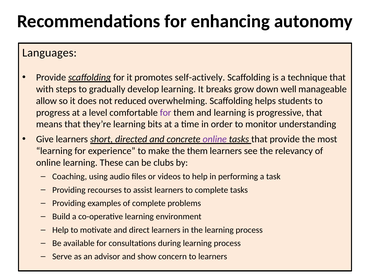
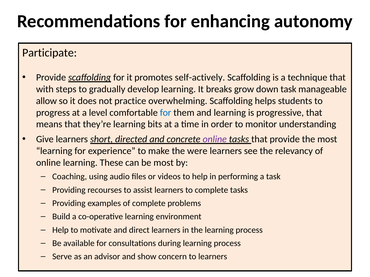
Languages: Languages -> Participate
down well: well -> task
reduced: reduced -> practice
for at (166, 113) colour: purple -> blue
the them: them -> were
be clubs: clubs -> most
